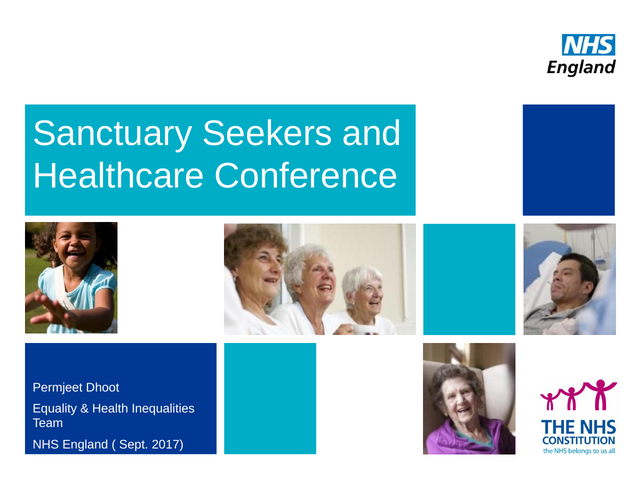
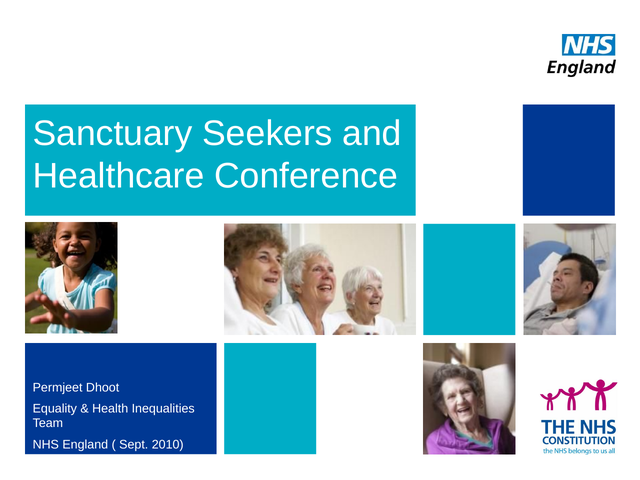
2017: 2017 -> 2010
